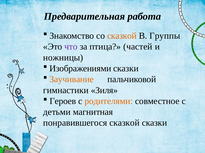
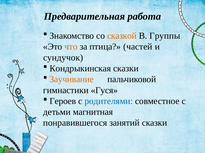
что colour: purple -> orange
ножницы: ножницы -> сундучок
Изображениями: Изображениями -> Кондрыкинская
Зиля: Зиля -> Гуся
родителями colour: orange -> blue
понравившегося сказкой: сказкой -> занятий
